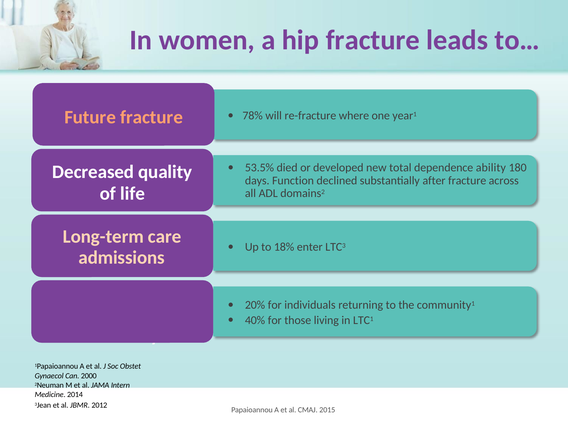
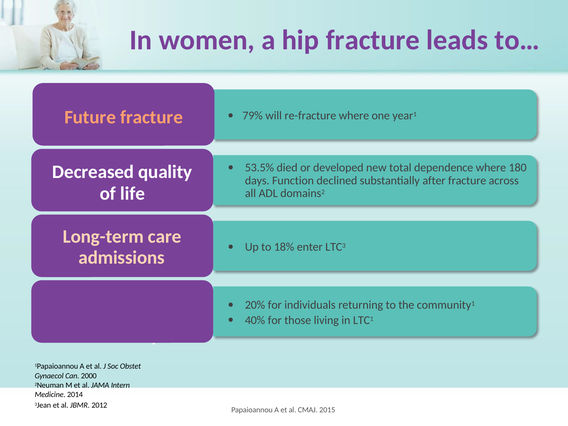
78%: 78% -> 79%
dependence ability: ability -> where
